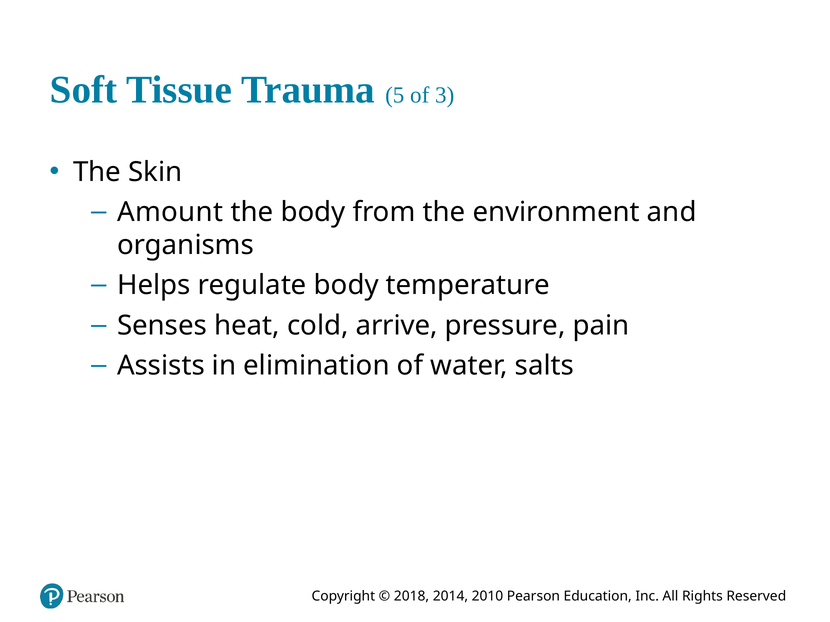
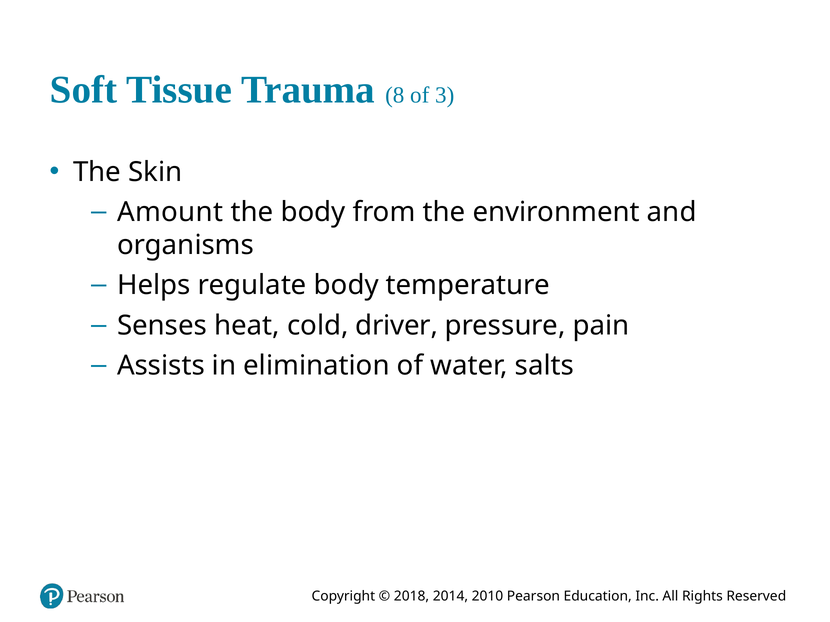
5: 5 -> 8
arrive: arrive -> driver
